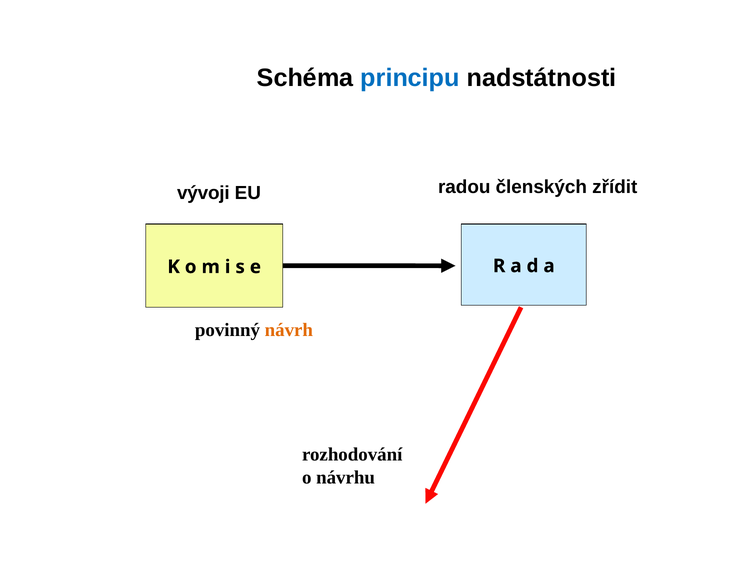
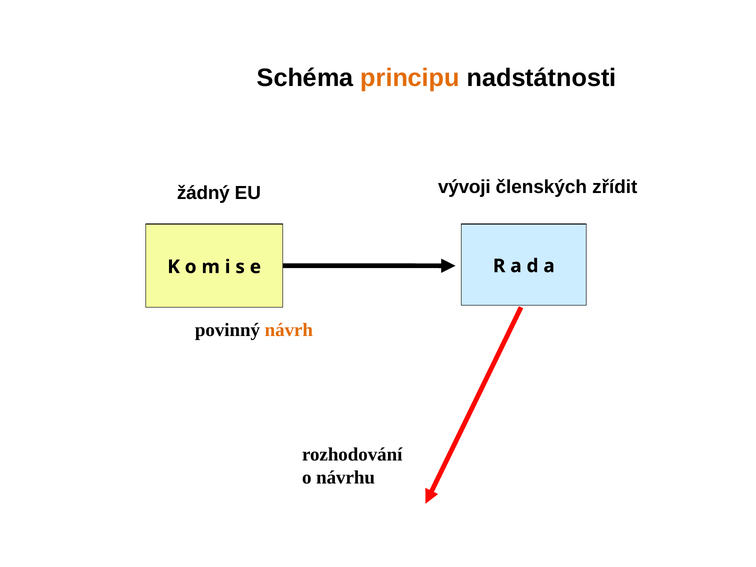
principu colour: blue -> orange
vývoji: vývoji -> žádný
radou: radou -> vývoji
